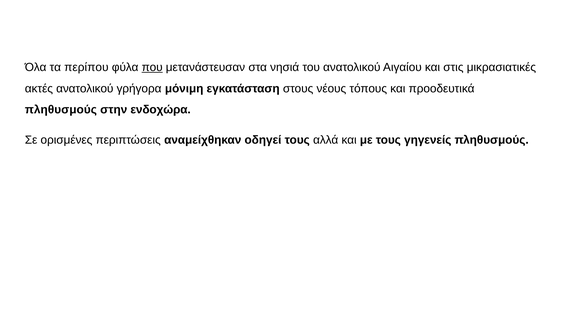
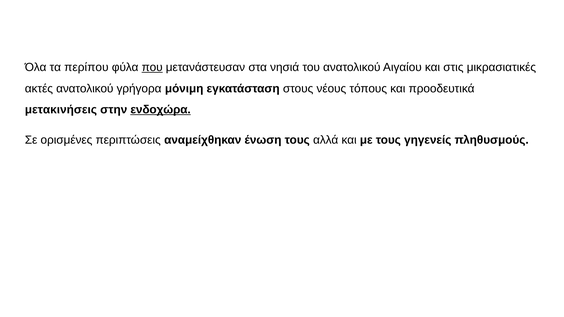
πληθυσμούς at (61, 110): πληθυσμούς -> μετακινήσεις
ενδοχώρα underline: none -> present
οδηγεί: οδηγεί -> ένωση
